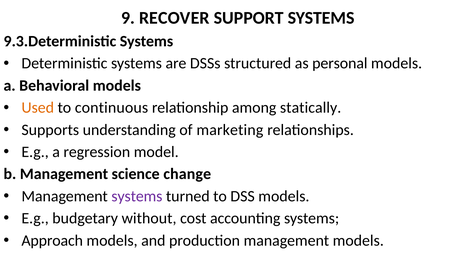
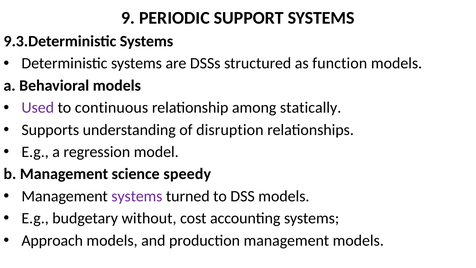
RECOVER: RECOVER -> PERIODIC
personal: personal -> function
Used colour: orange -> purple
marketing: marketing -> disruption
change: change -> speedy
